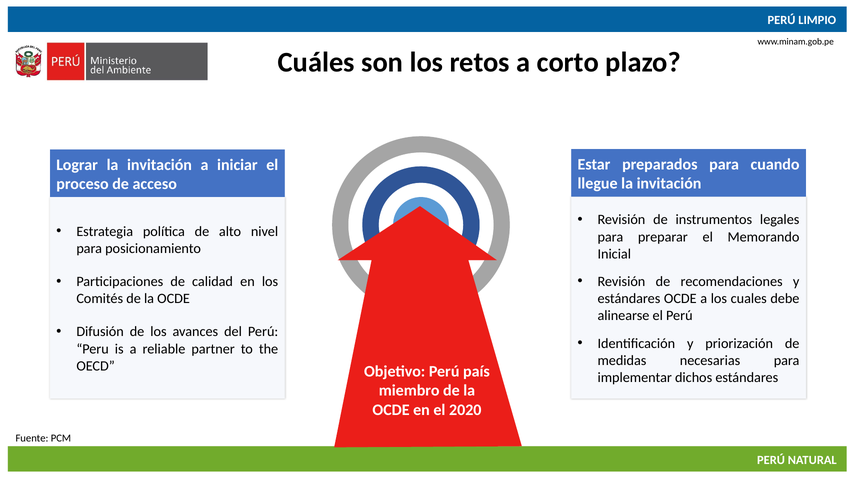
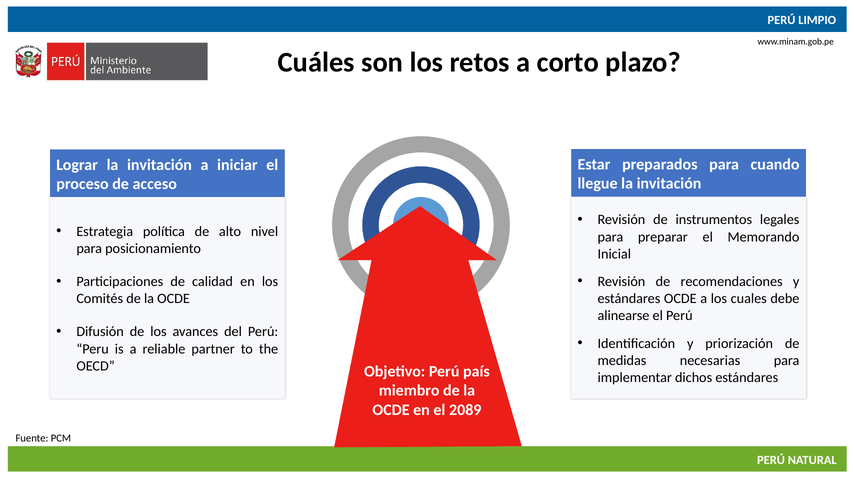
2020: 2020 -> 2089
